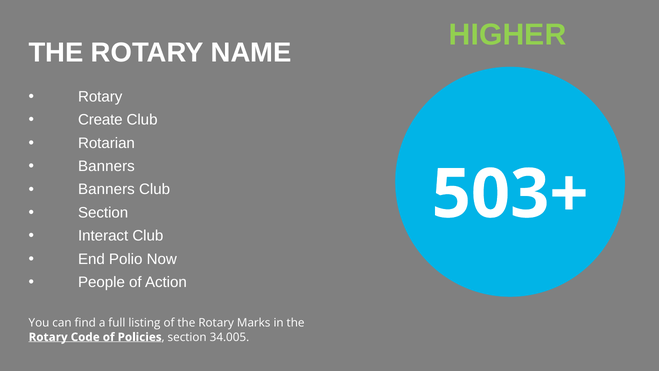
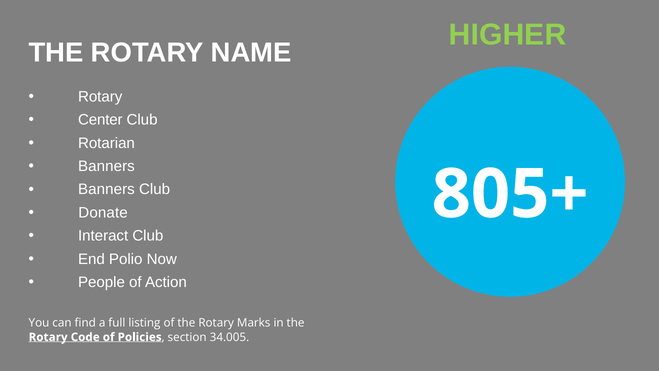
Create: Create -> Center
503+: 503+ -> 805+
Section at (103, 212): Section -> Donate
